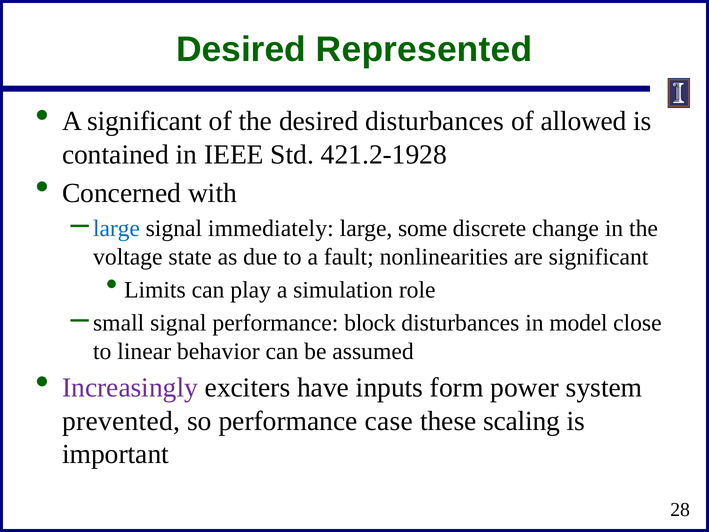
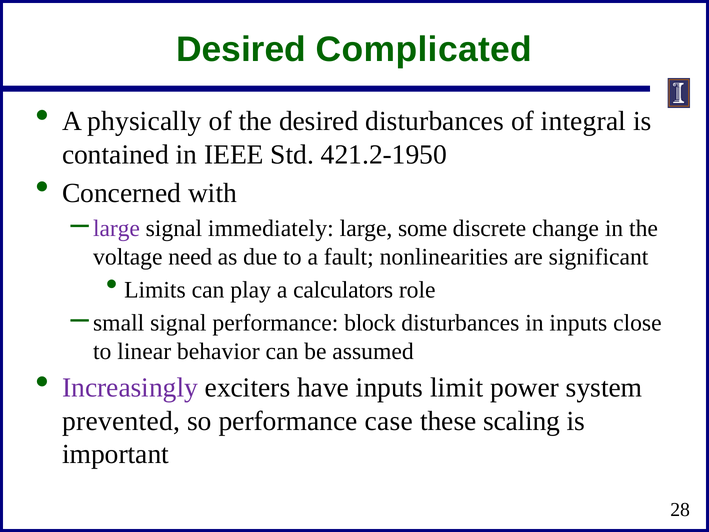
Represented: Represented -> Complicated
A significant: significant -> physically
allowed: allowed -> integral
421.2-1928: 421.2-1928 -> 421.2-1950
large at (117, 228) colour: blue -> purple
state: state -> need
simulation: simulation -> calculators
in model: model -> inputs
form: form -> limit
